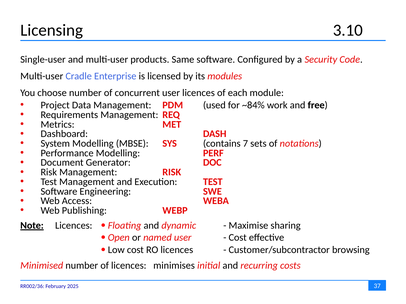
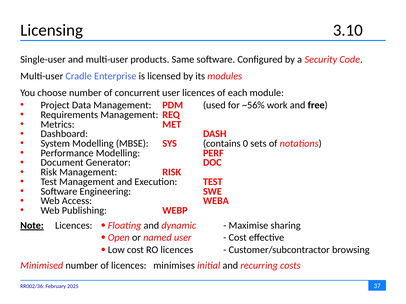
~84%: ~84% -> ~56%
7: 7 -> 0
